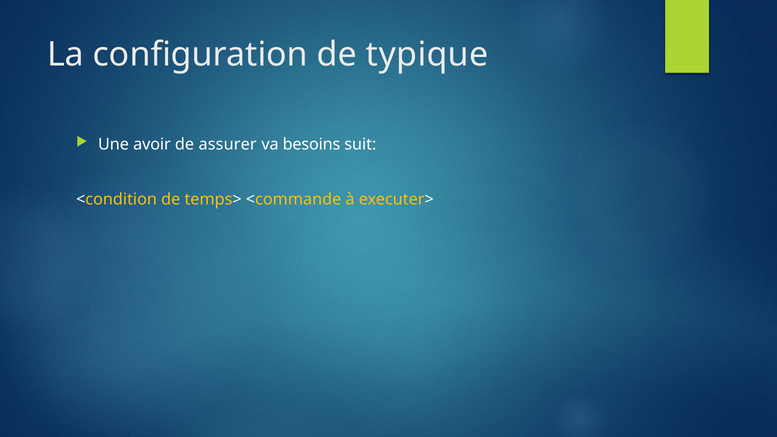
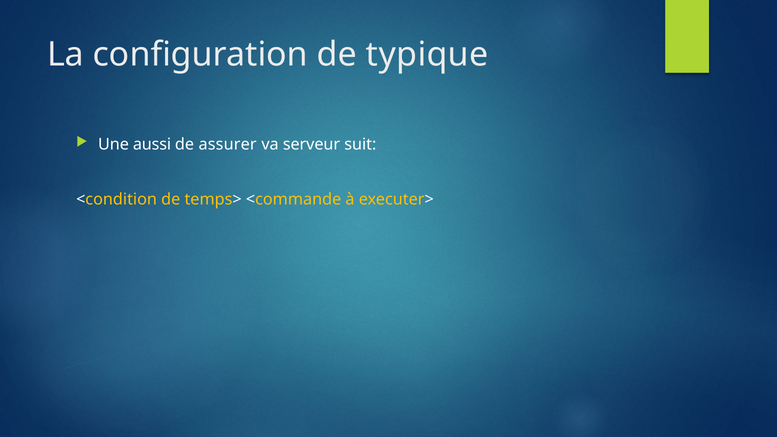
avoir: avoir -> aussi
besoins: besoins -> serveur
